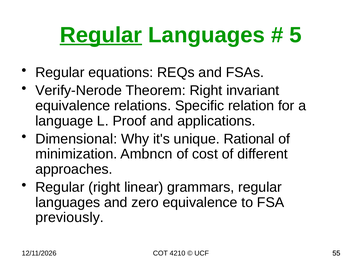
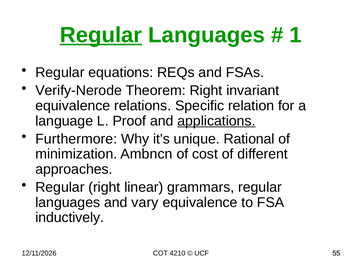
5: 5 -> 1
applications underline: none -> present
Dimensional: Dimensional -> Furthermore
zero: zero -> vary
previously: previously -> inductively
